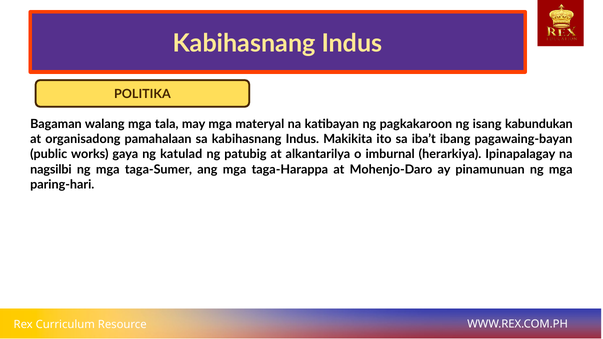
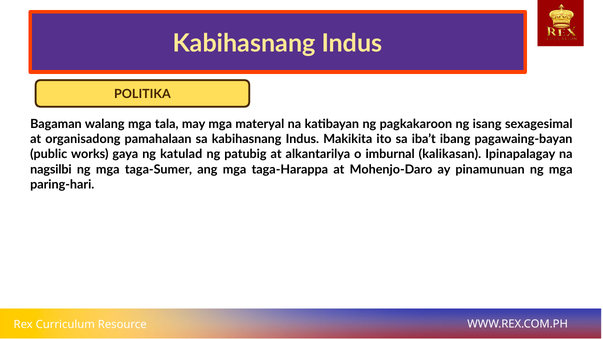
kabundukan: kabundukan -> sexagesimal
herarkiya: herarkiya -> kalikasan
